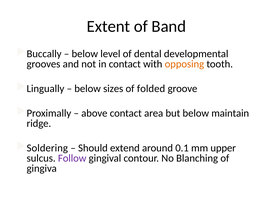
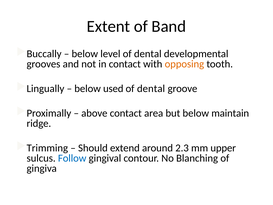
sizes: sizes -> used
folded at (151, 89): folded -> dental
Soldering: Soldering -> Trimming
0.1: 0.1 -> 2.3
Follow colour: purple -> blue
